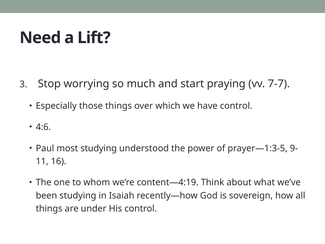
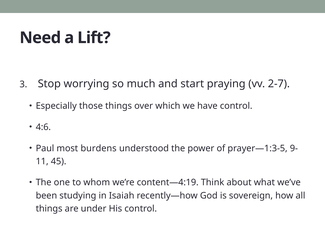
7-7: 7-7 -> 2-7
most studying: studying -> burdens
16: 16 -> 45
